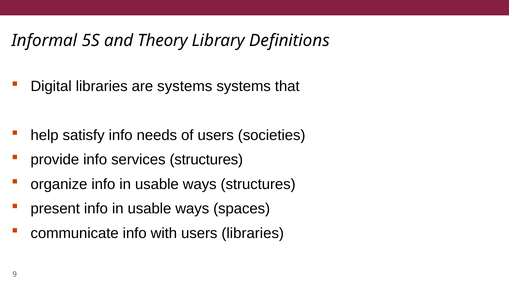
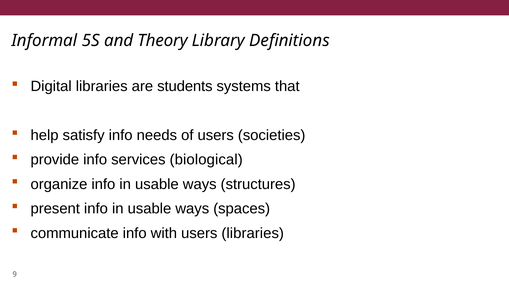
are systems: systems -> students
services structures: structures -> biological
